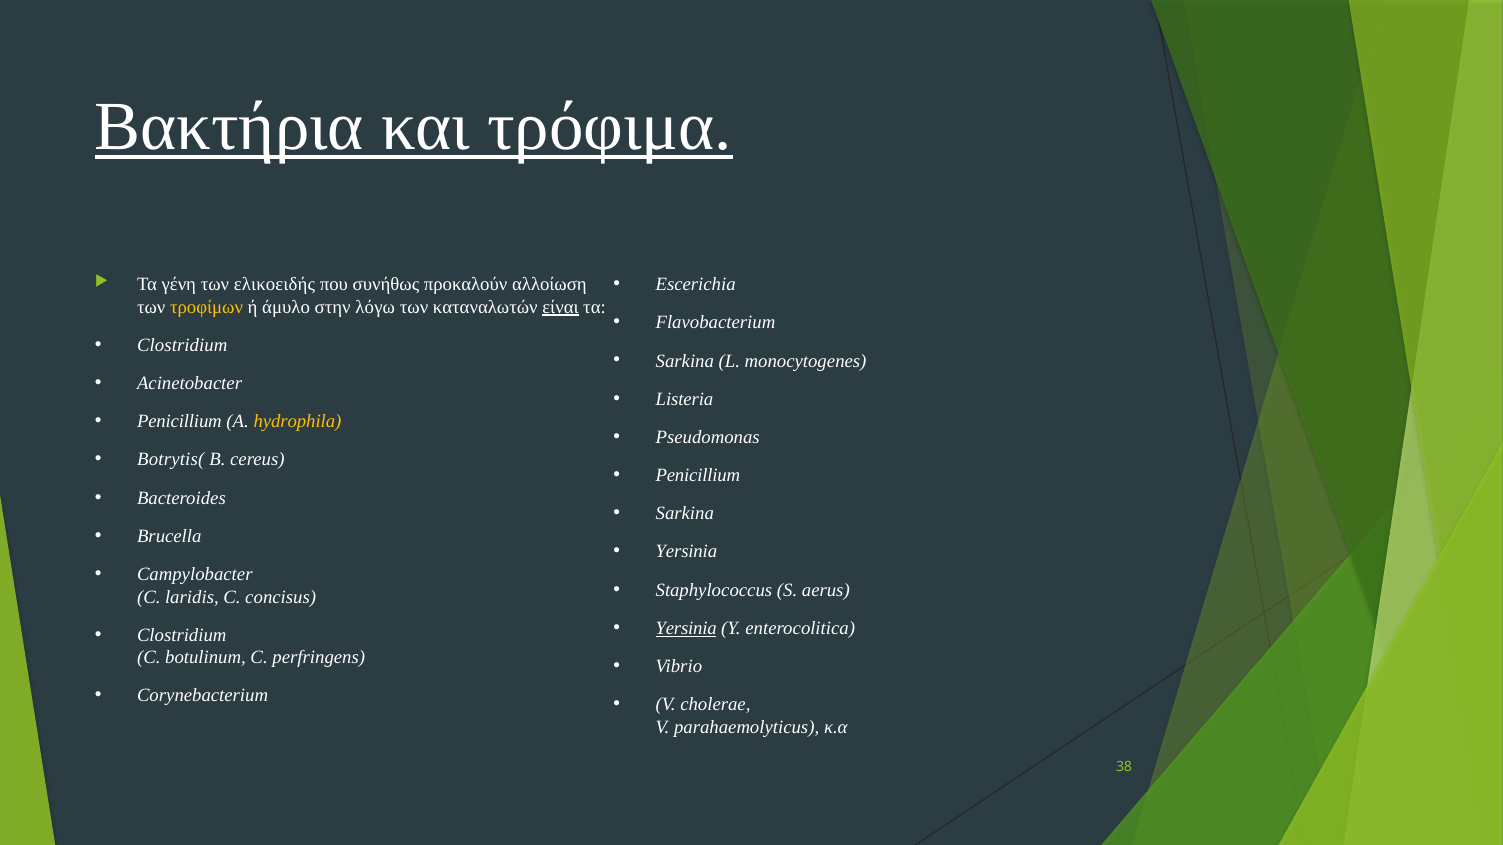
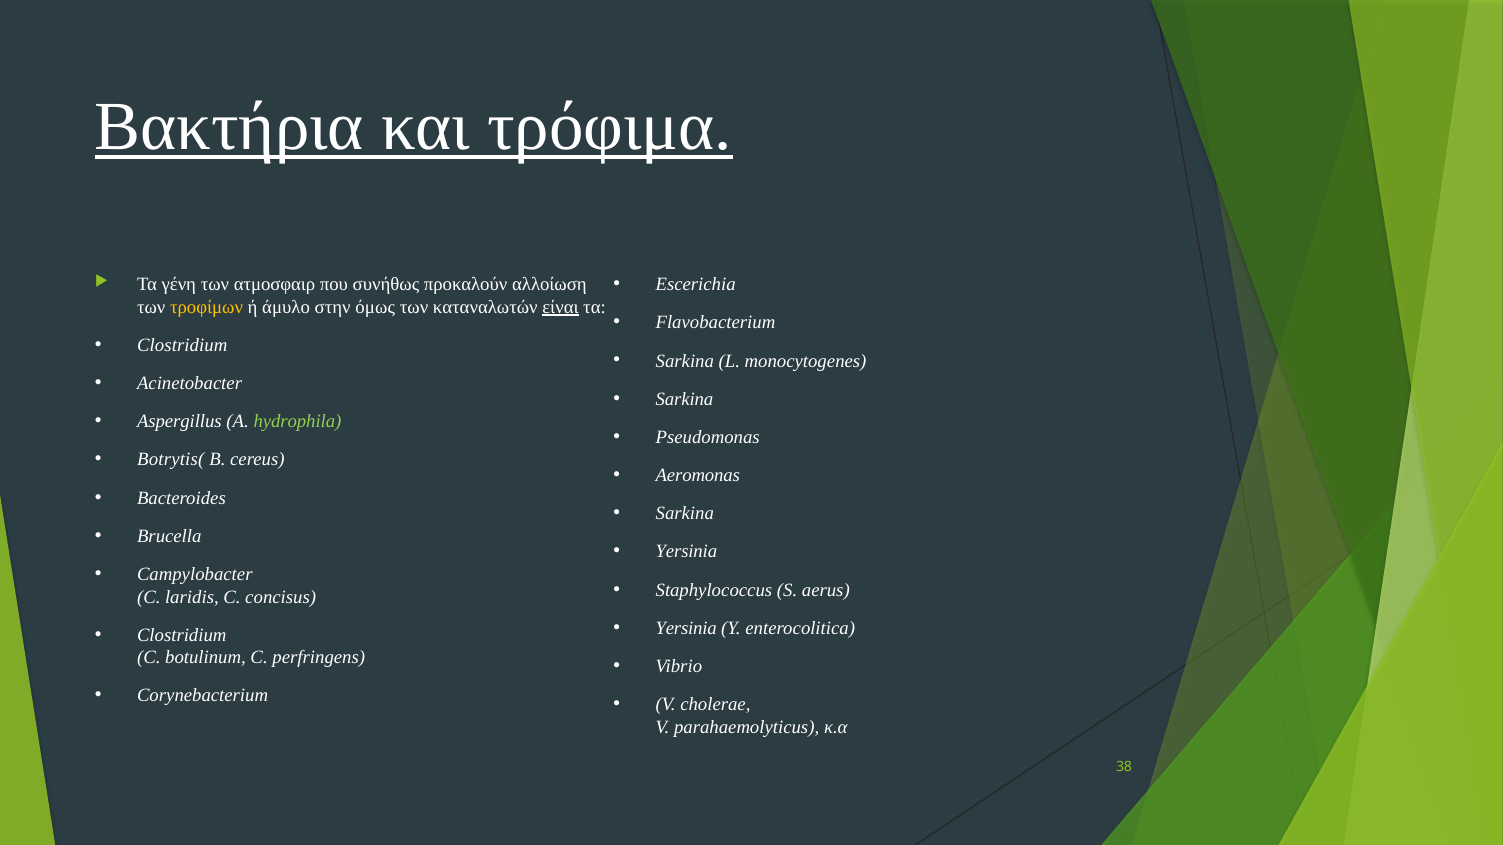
ελικοειδής: ελικοειδής -> ατμοσφαιρ
λόγω: λόγω -> όμως
Listeria at (685, 399): Listeria -> Sarkina
Penicillium at (179, 422): Penicillium -> Aspergillus
hydrophila colour: yellow -> light green
Penicillium at (698, 476): Penicillium -> Aeromonas
Yersinia at (686, 628) underline: present -> none
